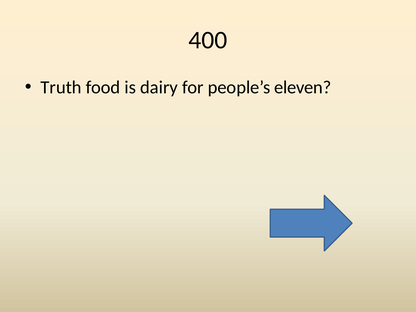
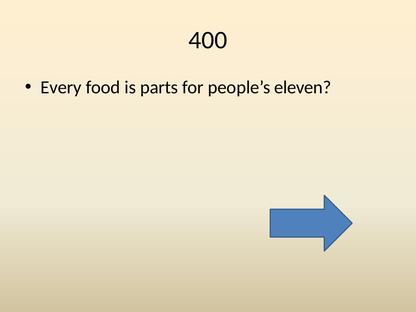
Truth: Truth -> Every
dairy: dairy -> parts
